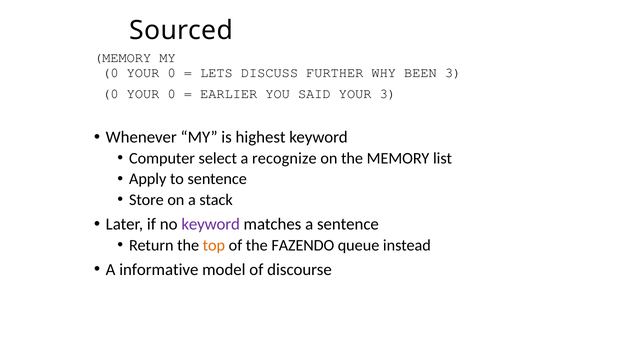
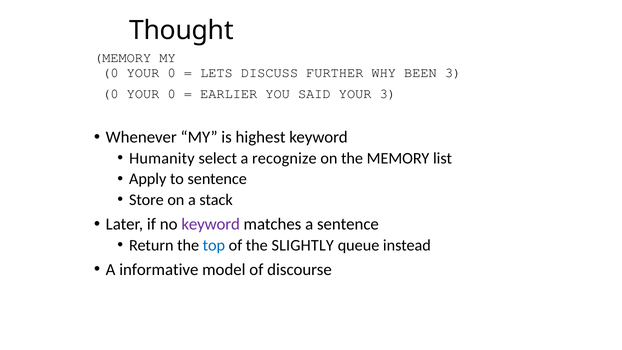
Sourced: Sourced -> Thought
Computer: Computer -> Humanity
top colour: orange -> blue
FAZENDO: FAZENDO -> SLIGHTLY
